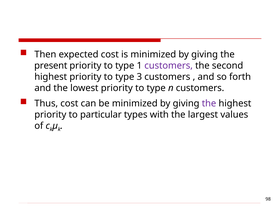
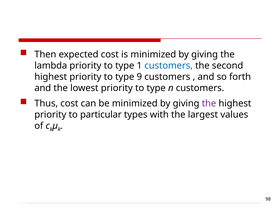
present: present -> lambda
customers at (169, 65) colour: purple -> blue
3: 3 -> 9
